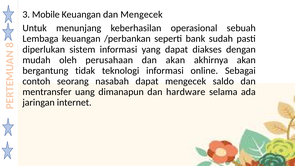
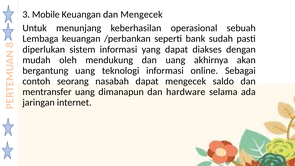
perusahaan: perusahaan -> mendukung
dan akan: akan -> uang
bergantung tidak: tidak -> uang
